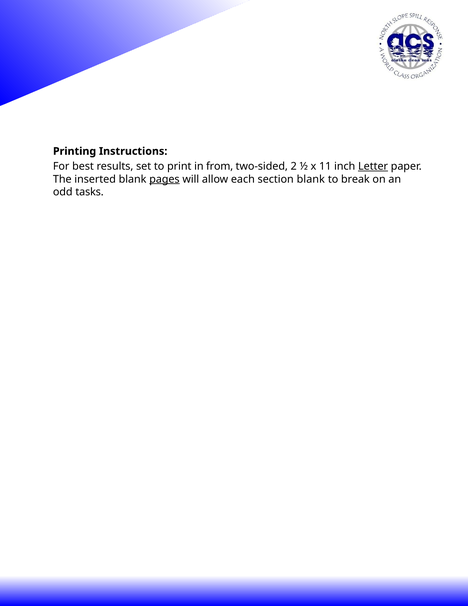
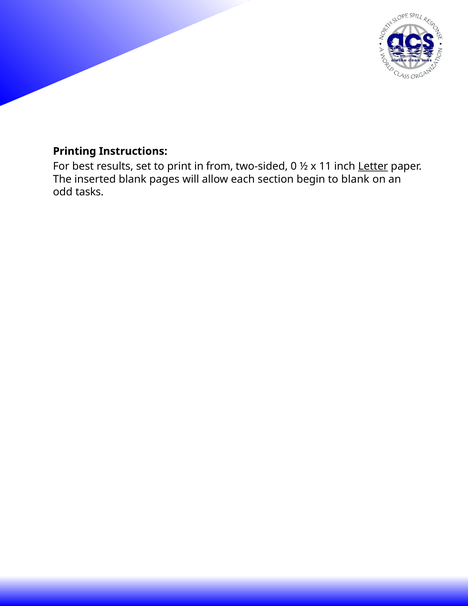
2: 2 -> 0
pages underline: present -> none
section blank: blank -> begin
to break: break -> blank
